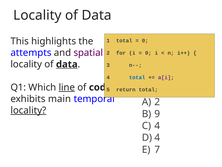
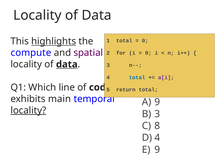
highlights underline: none -> present
attempts: attempts -> compute
line underline: present -> none
2 at (157, 102): 2 -> 9
9 at (157, 114): 9 -> 3
4 at (157, 125): 4 -> 8
7 at (157, 149): 7 -> 9
